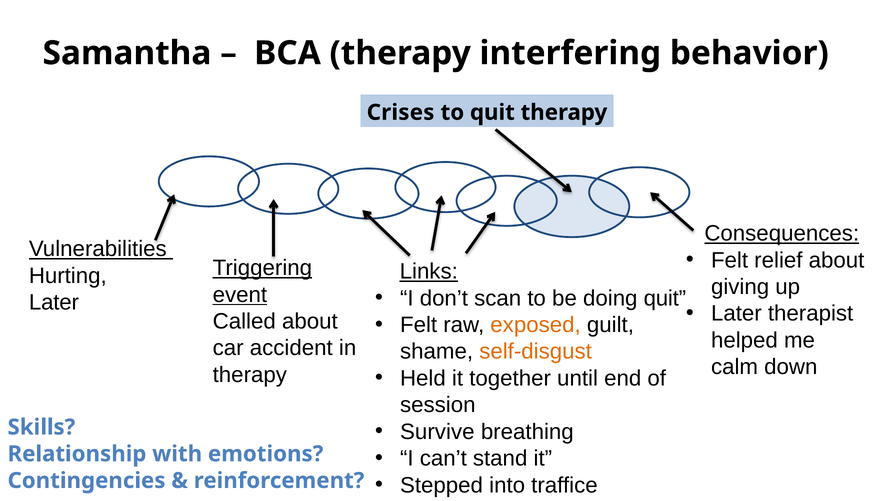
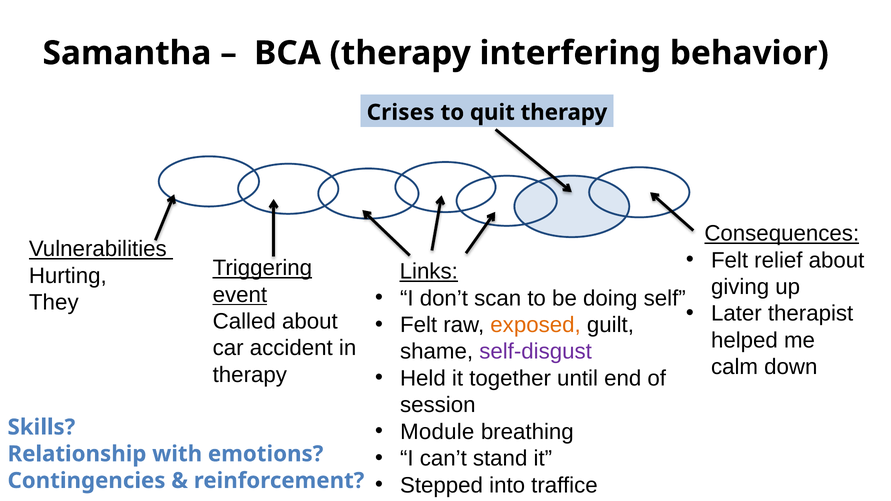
doing quit: quit -> self
Later at (54, 303): Later -> They
self-disgust colour: orange -> purple
Survive: Survive -> Module
